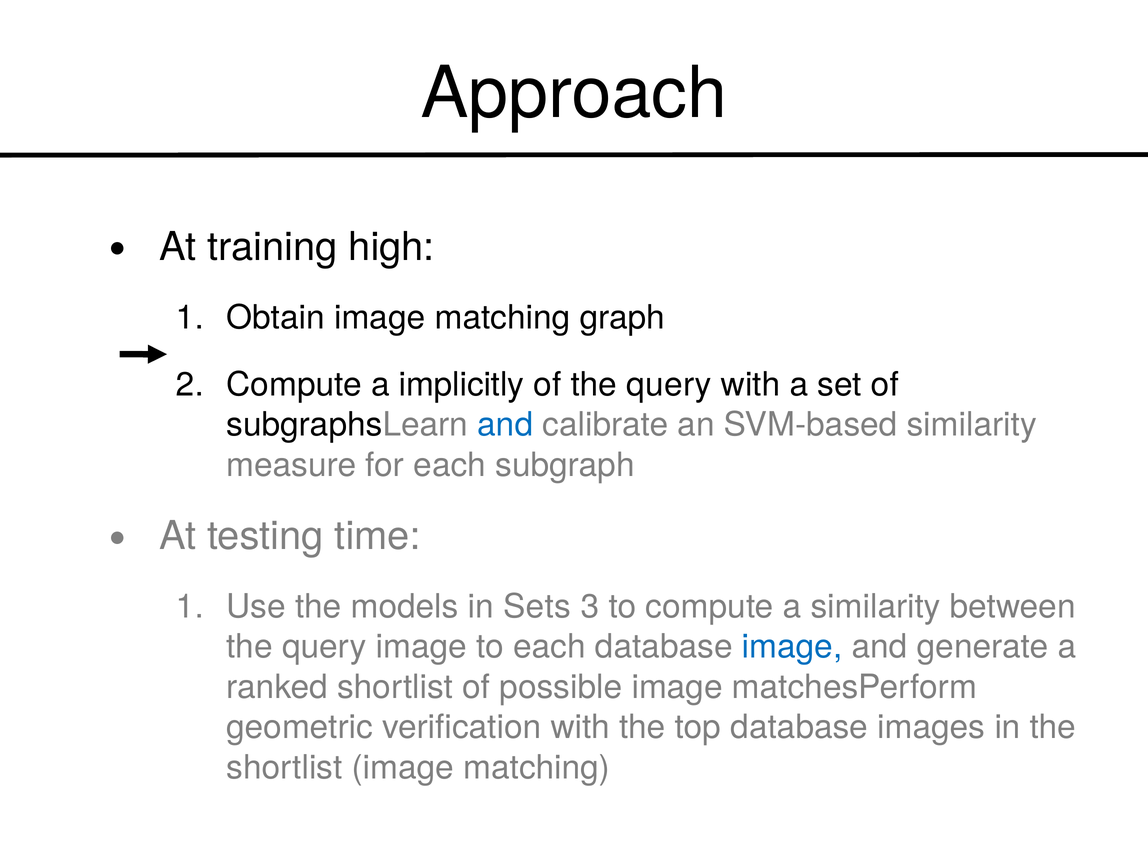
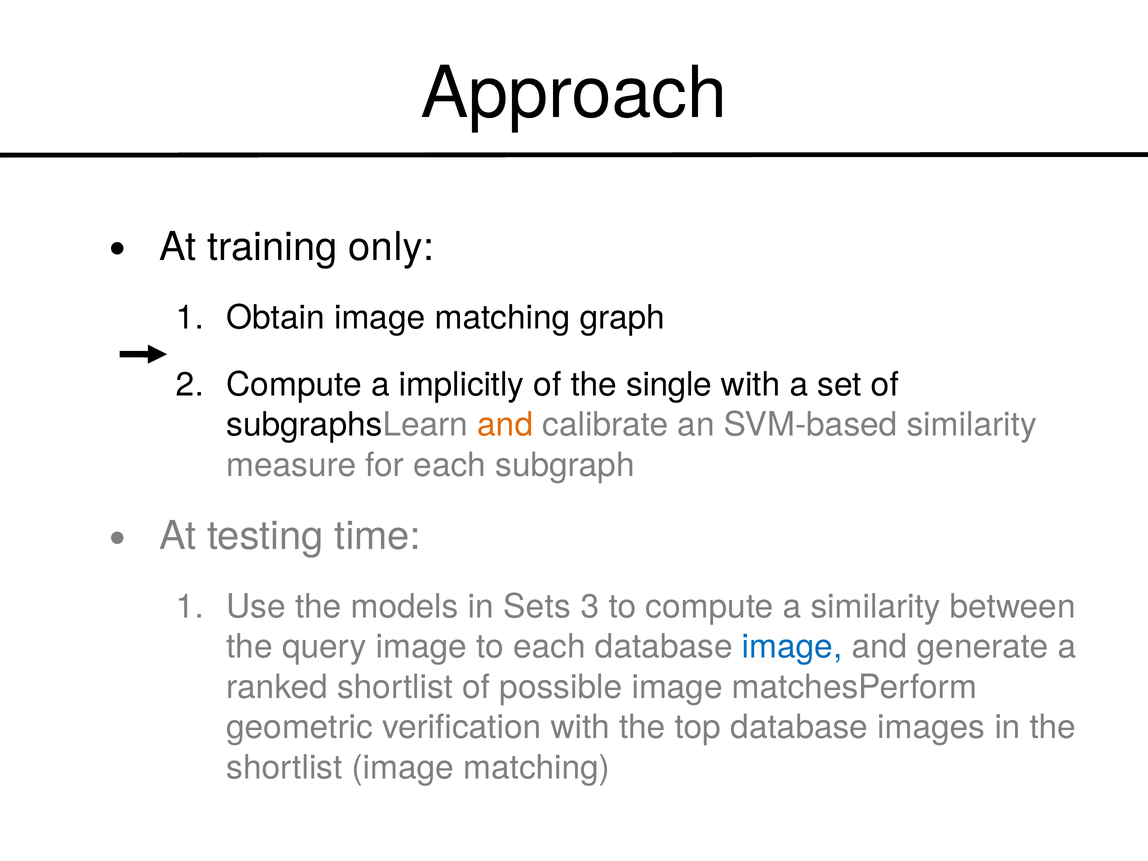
high: high -> only
of the query: query -> single
and at (505, 425) colour: blue -> orange
